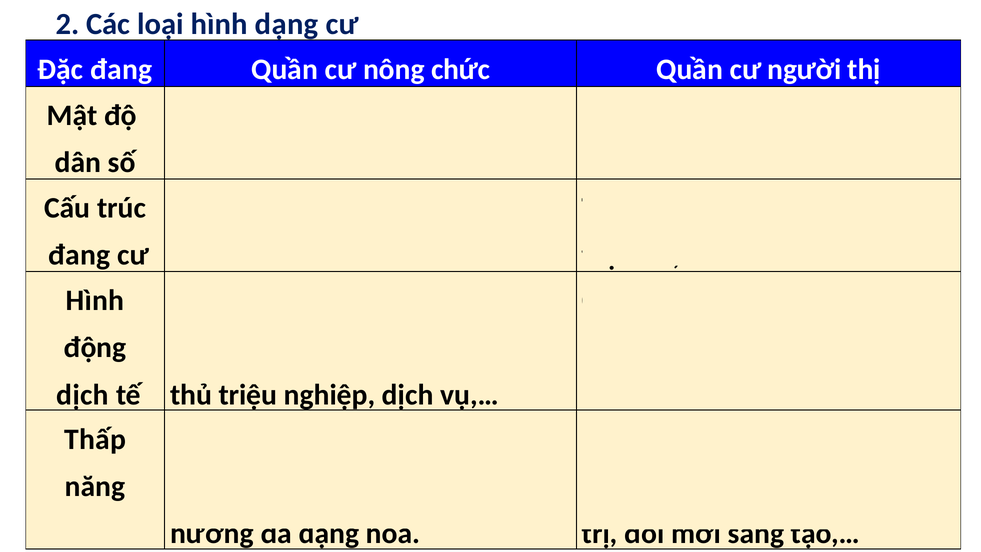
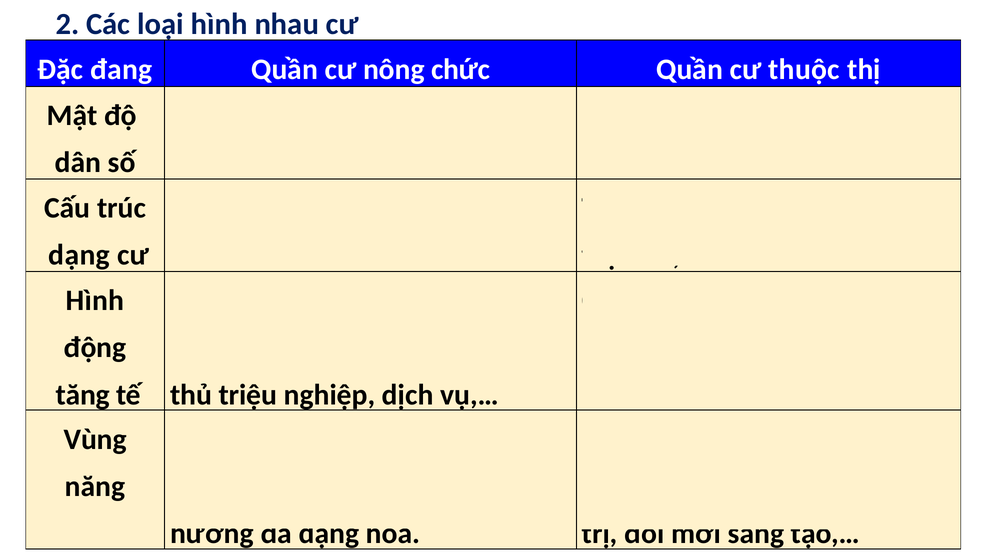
hình dạng: dạng -> nhau
người: người -> thuộc
đang at (79, 255): đang -> dạng
dịch at (83, 395): dịch -> tăng
Thấp at (95, 439): Thấp -> Vùng
